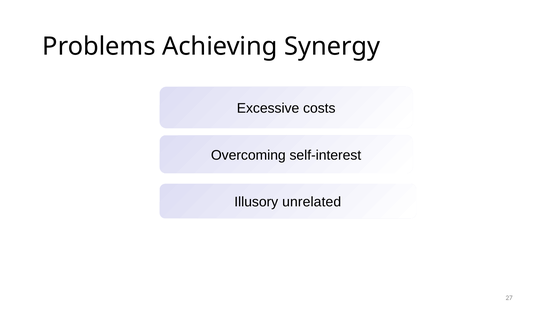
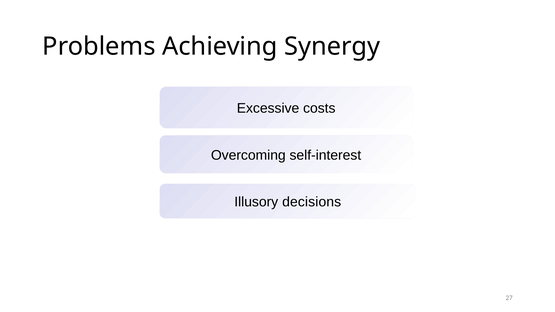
unrelated: unrelated -> decisions
